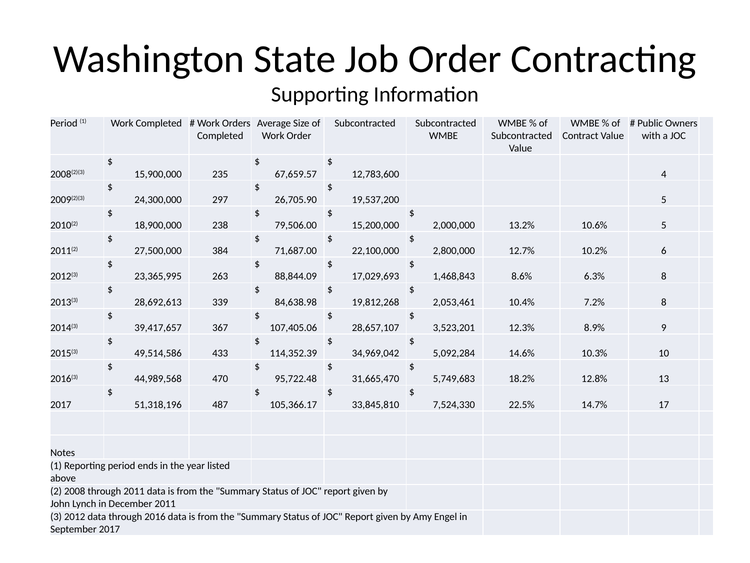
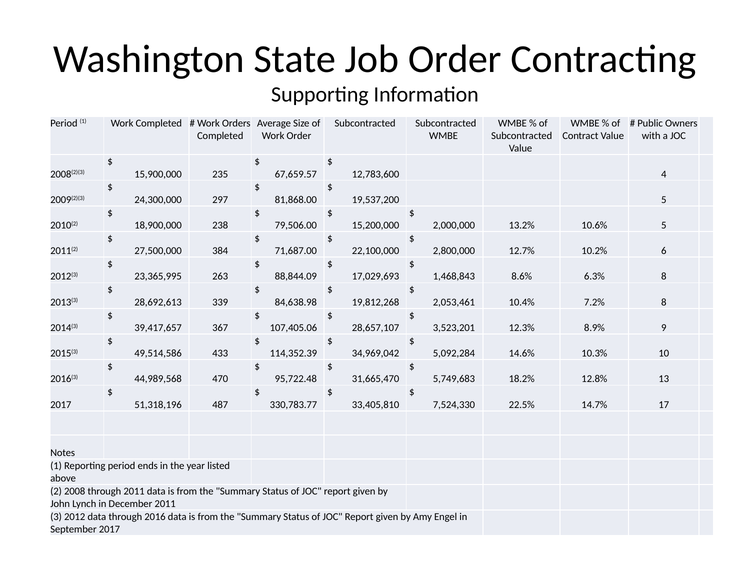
26,705.90: 26,705.90 -> 81,868.00
105,366.17: 105,366.17 -> 330,783.77
33,845,810: 33,845,810 -> 33,405,810
